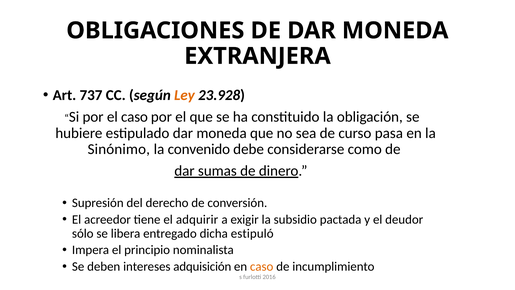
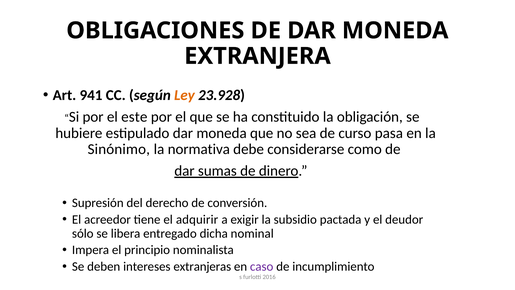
737: 737 -> 941
el caso: caso -> este
convenido: convenido -> normativa
estipuló: estipuló -> nominal
adquisición: adquisición -> extranjeras
caso at (262, 266) colour: orange -> purple
